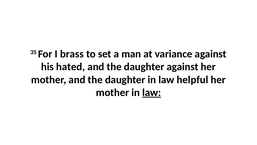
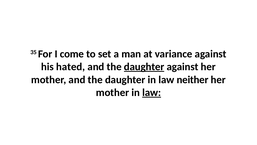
brass: brass -> come
daughter at (144, 67) underline: none -> present
helpful: helpful -> neither
